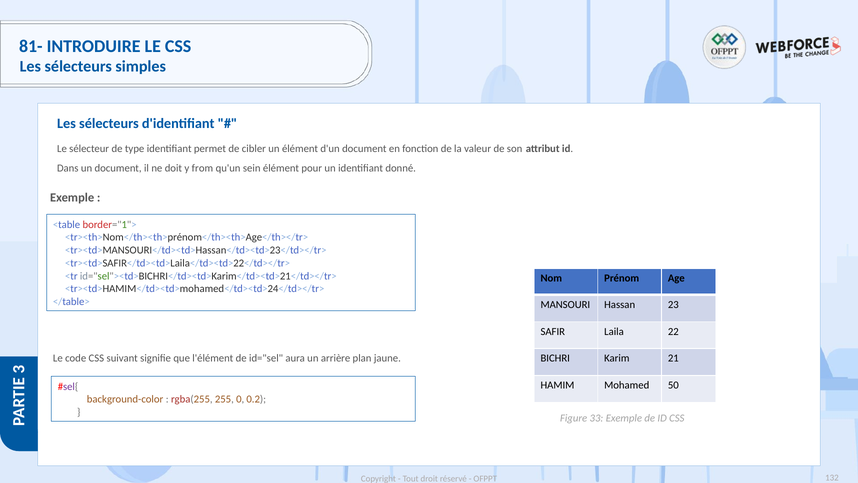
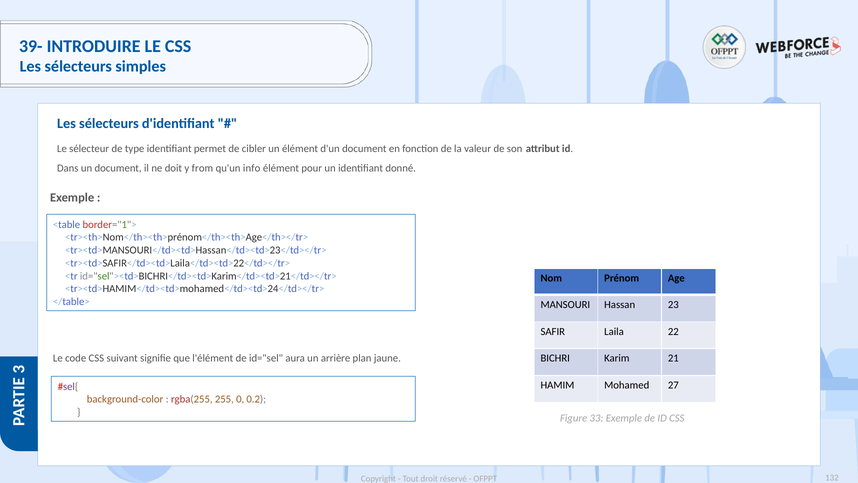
81-: 81- -> 39-
sein: sein -> info
50: 50 -> 27
